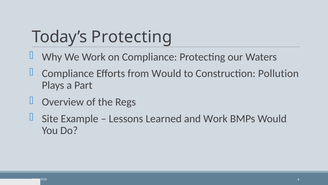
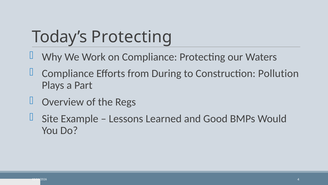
from Would: Would -> During
and Work: Work -> Good
